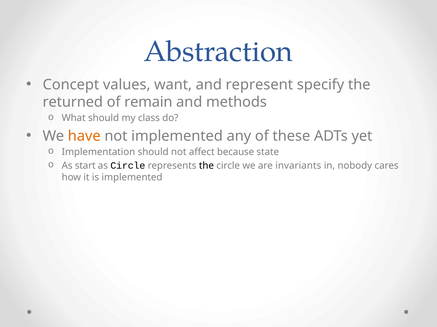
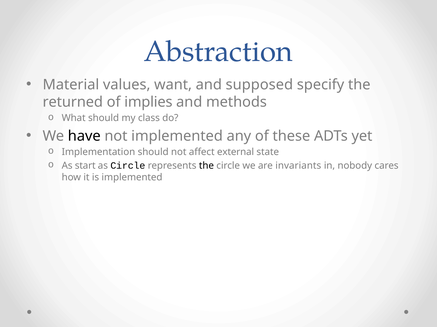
Concept: Concept -> Material
represent: represent -> supposed
remain: remain -> implies
have colour: orange -> black
because: because -> external
